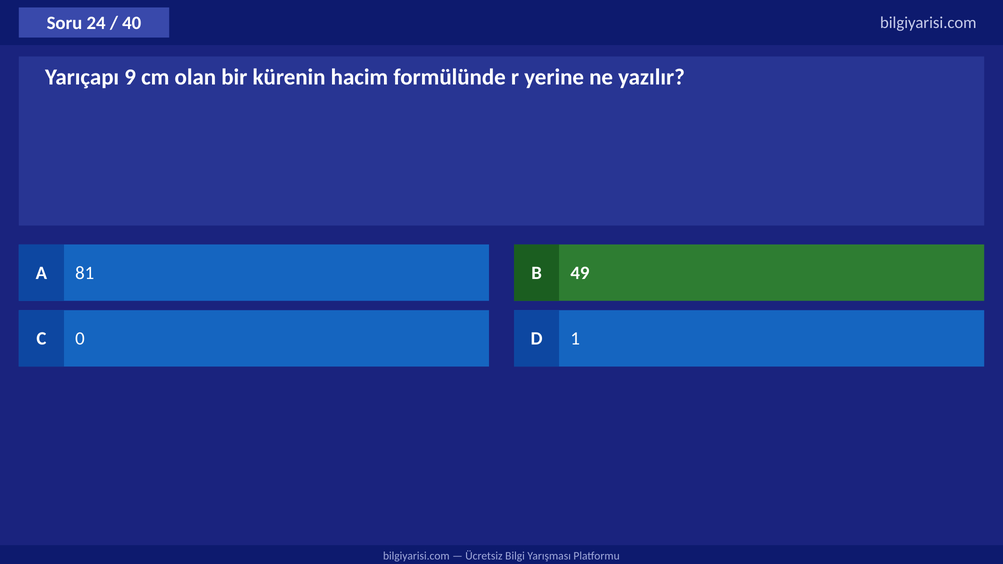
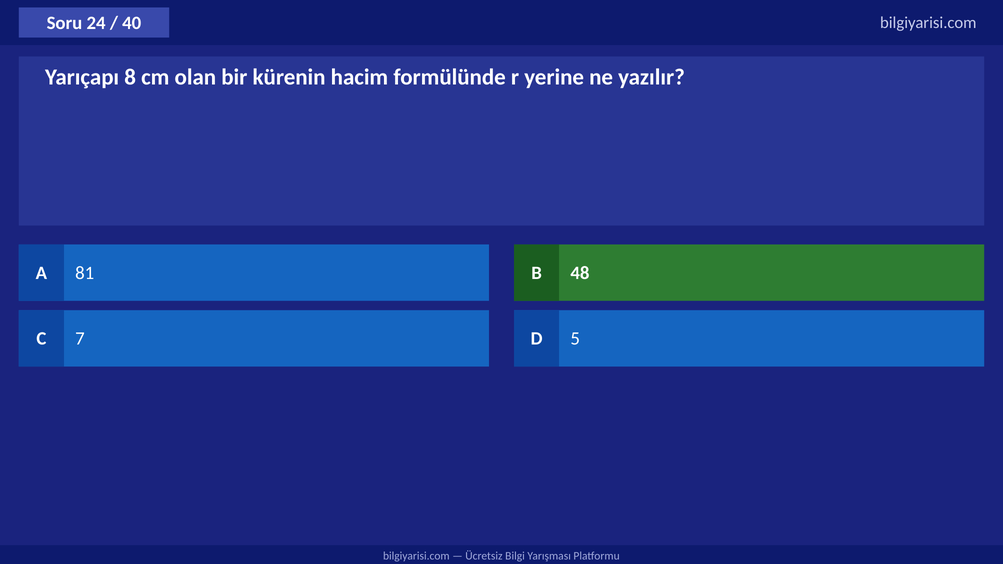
9: 9 -> 8
49: 49 -> 48
0: 0 -> 7
1: 1 -> 5
